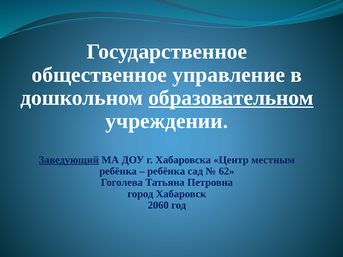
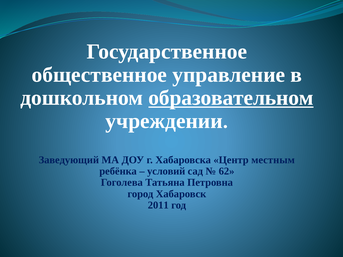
Заведующий underline: present -> none
ребёнка at (166, 171): ребёнка -> условий
2060: 2060 -> 2011
